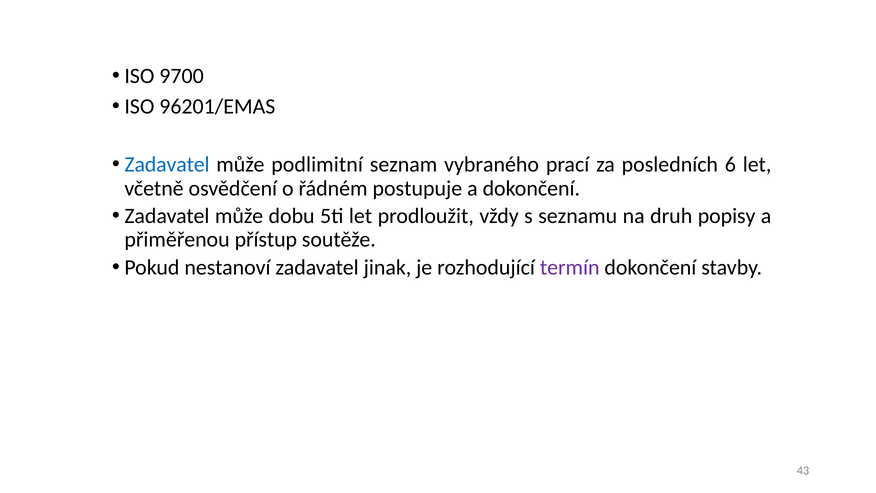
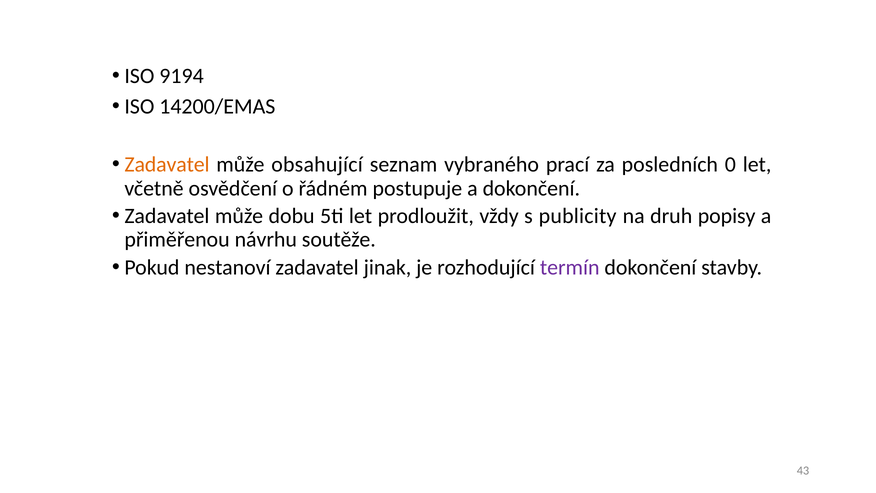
9700: 9700 -> 9194
96201/EMAS: 96201/EMAS -> 14200/EMAS
Zadavatel at (167, 165) colour: blue -> orange
podlimitní: podlimitní -> obsahující
6: 6 -> 0
seznamu: seznamu -> publicity
přístup: přístup -> návrhu
